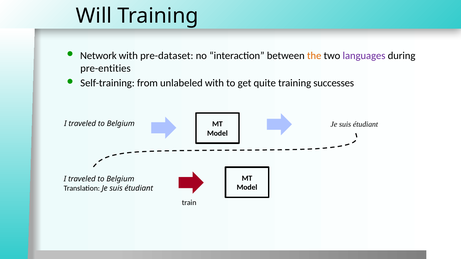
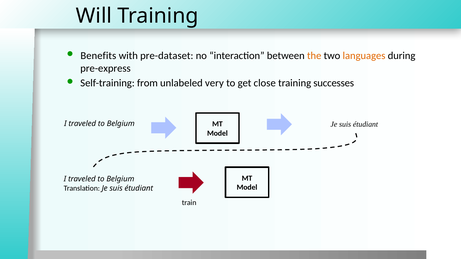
Network: Network -> Benefits
languages colour: purple -> orange
pre-entities: pre-entities -> pre-express
unlabeled with: with -> very
quite: quite -> close
